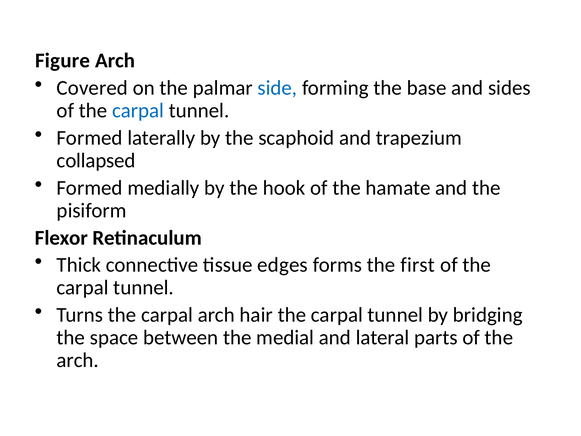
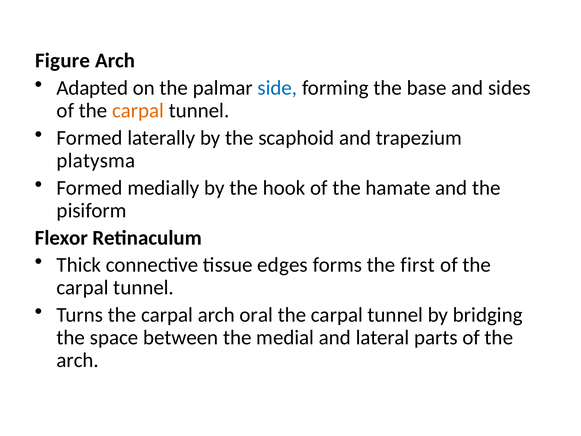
Covered: Covered -> Adapted
carpal at (138, 110) colour: blue -> orange
collapsed: collapsed -> platysma
hair: hair -> oral
